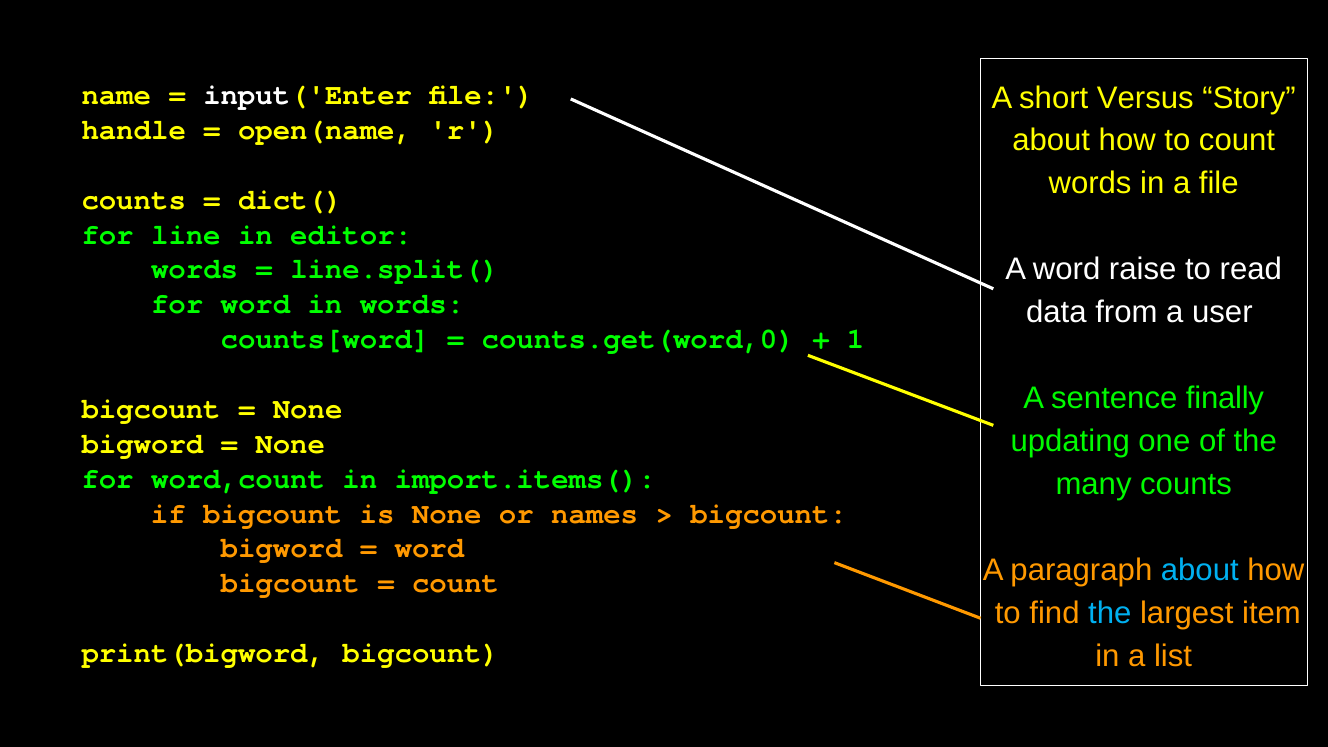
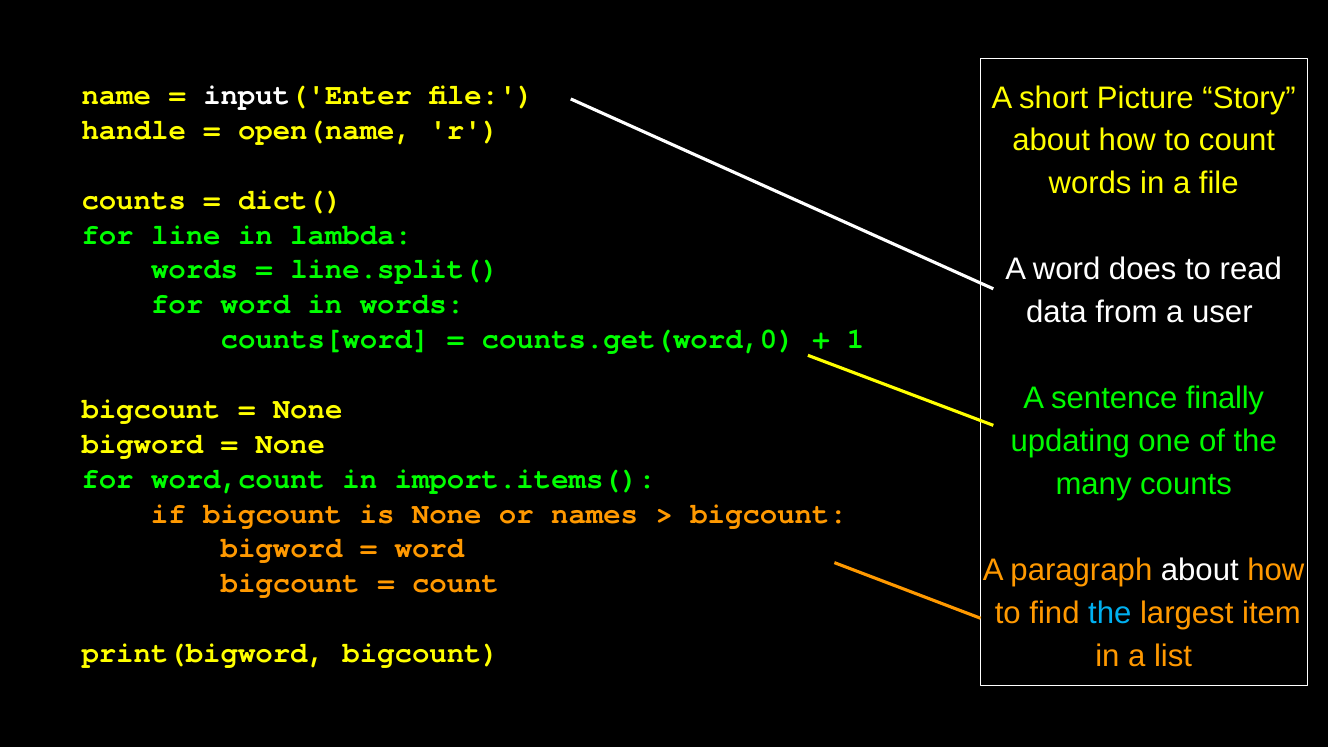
Versus: Versus -> Picture
editor: editor -> lambda
raise: raise -> does
about at (1200, 570) colour: light blue -> white
